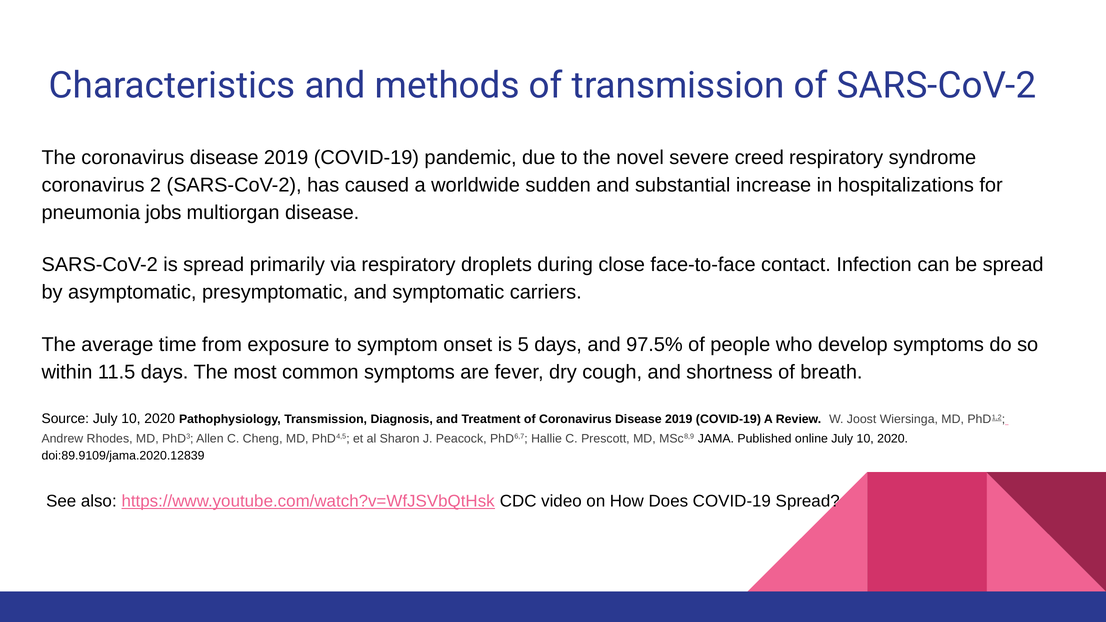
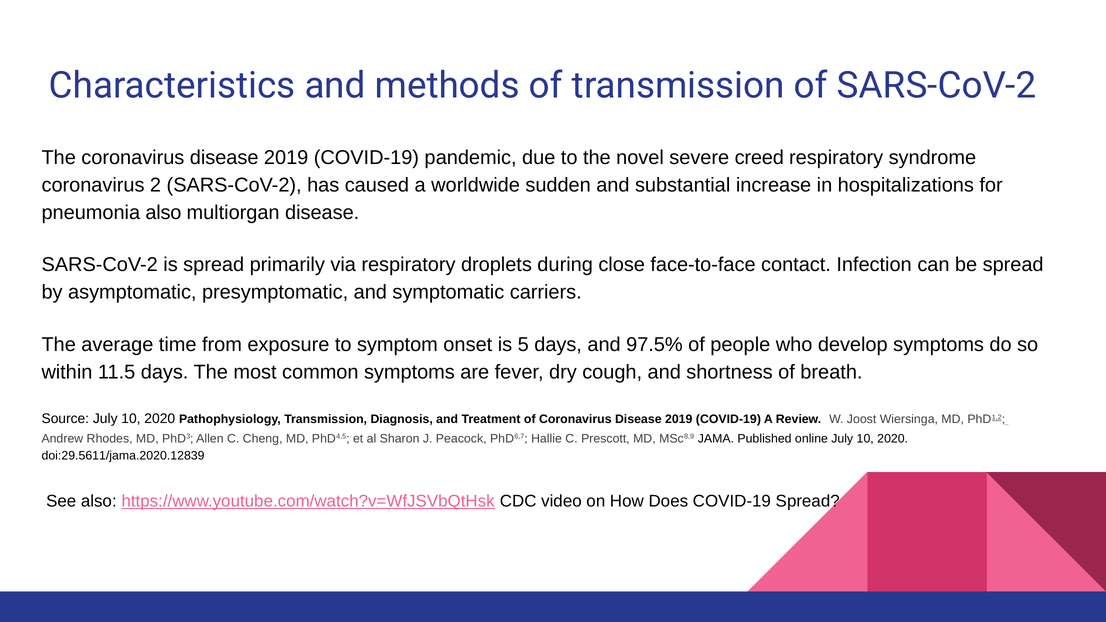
pneumonia jobs: jobs -> also
doi:89.9109/jama.2020.12839: doi:89.9109/jama.2020.12839 -> doi:29.5611/jama.2020.12839
